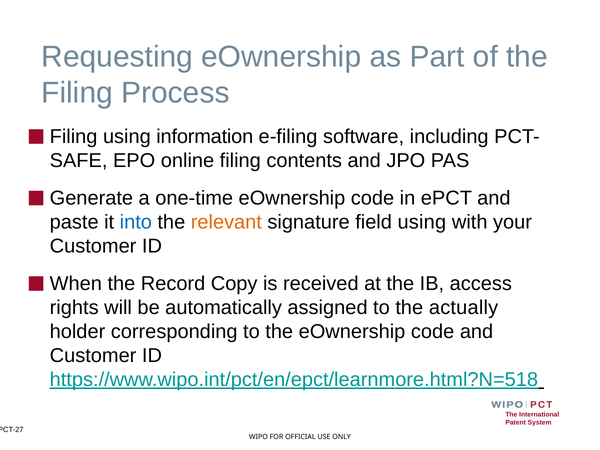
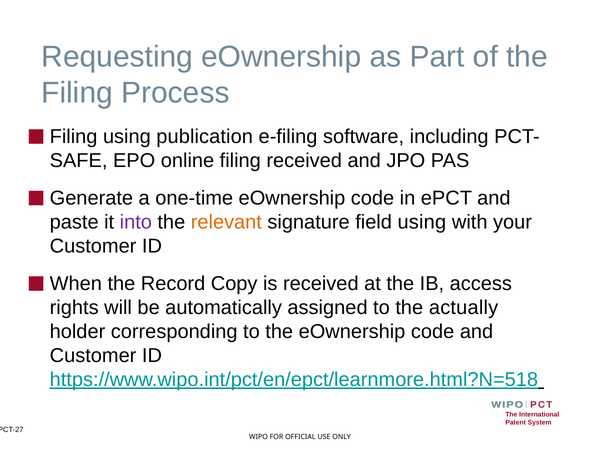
information: information -> publication
filing contents: contents -> received
into colour: blue -> purple
